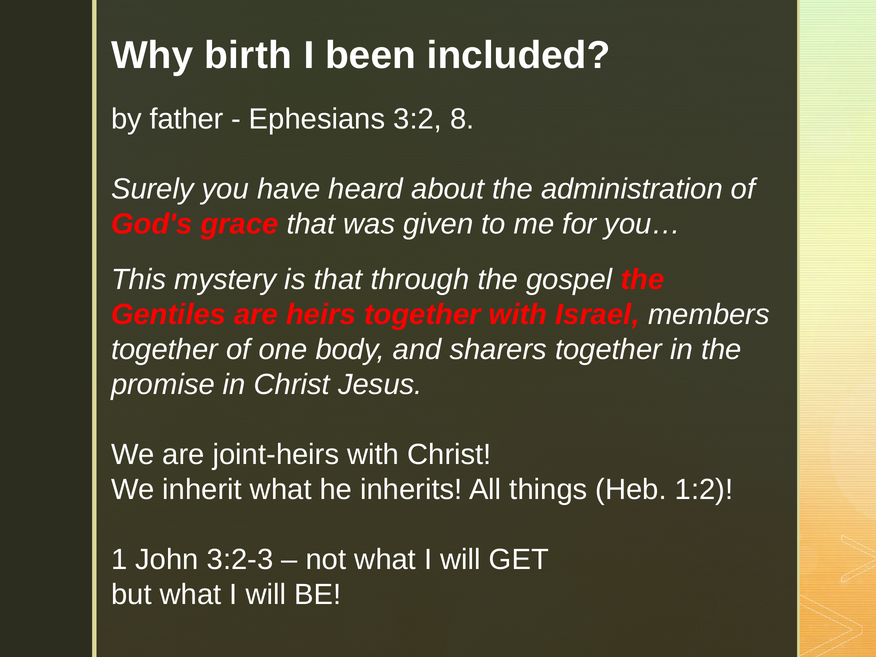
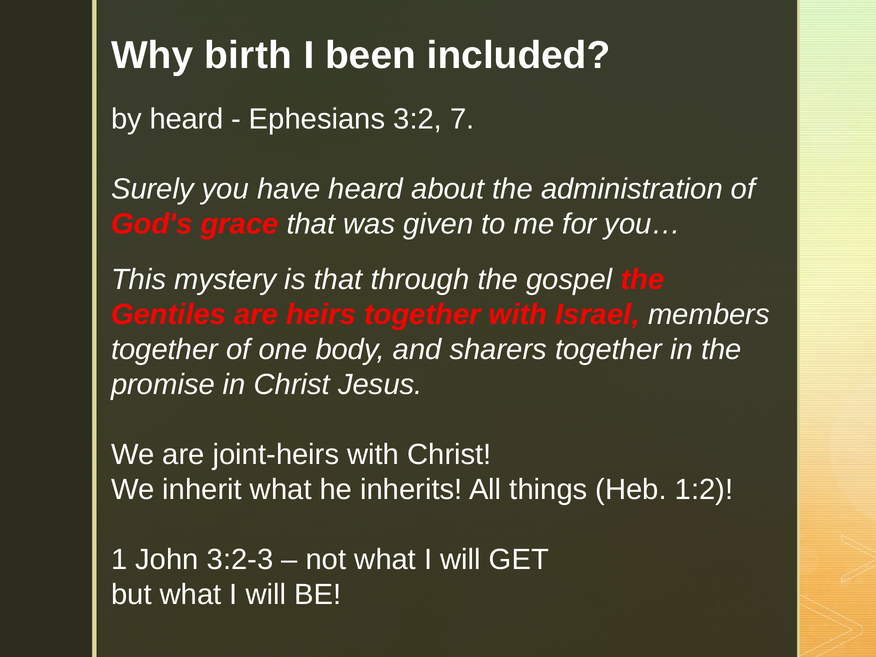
by father: father -> heard
8: 8 -> 7
